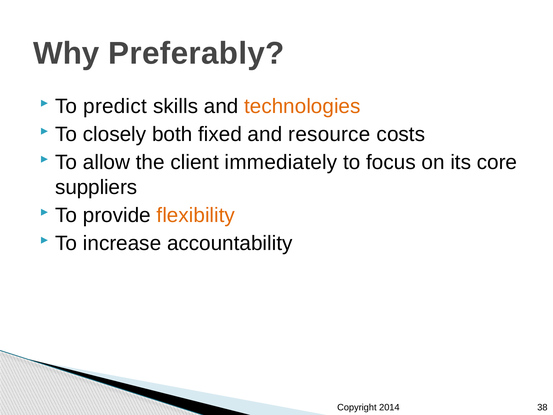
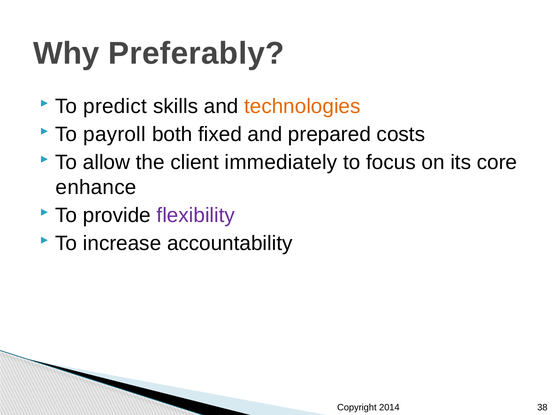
closely: closely -> payroll
resource: resource -> prepared
suppliers: suppliers -> enhance
flexibility colour: orange -> purple
